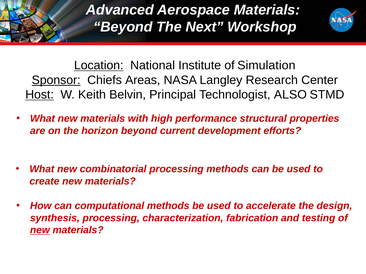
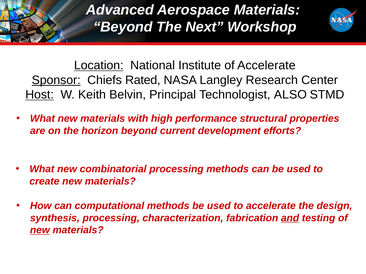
of Simulation: Simulation -> Accelerate
Areas: Areas -> Rated
and underline: none -> present
